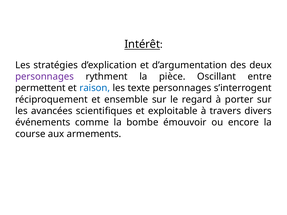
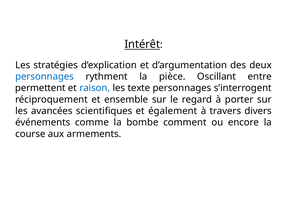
personnages at (45, 77) colour: purple -> blue
exploitable: exploitable -> également
émouvoir: émouvoir -> comment
